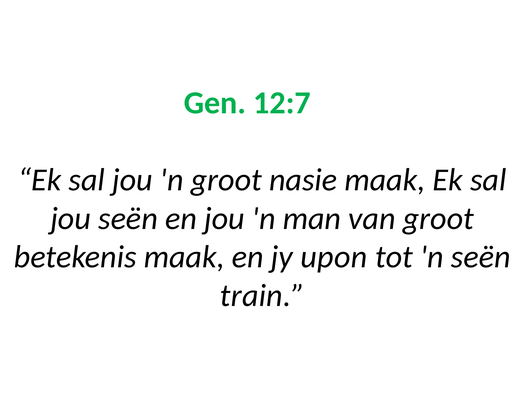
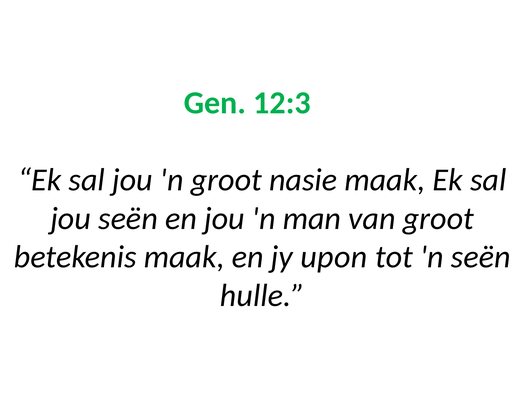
12:7: 12:7 -> 12:3
train: train -> hulle
